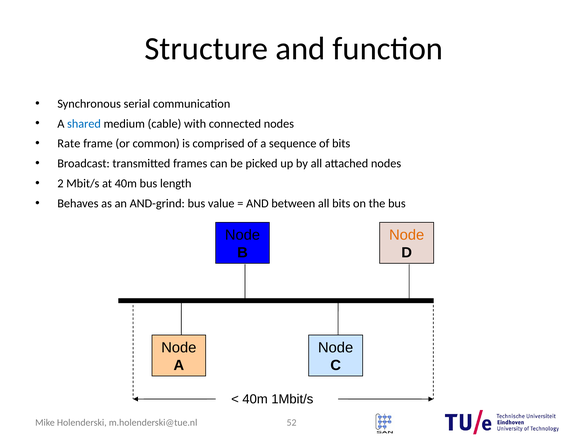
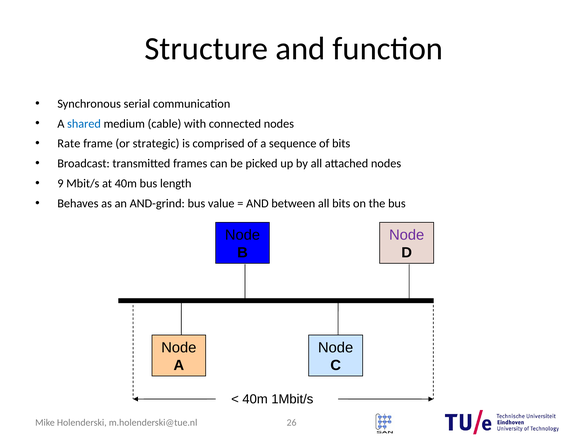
common: common -> strategic
2: 2 -> 9
Node at (407, 235) colour: orange -> purple
52: 52 -> 26
